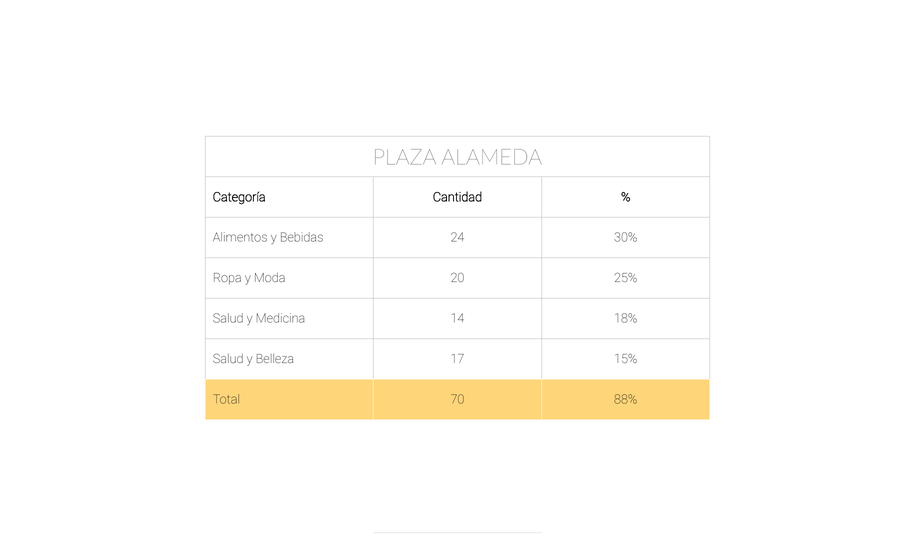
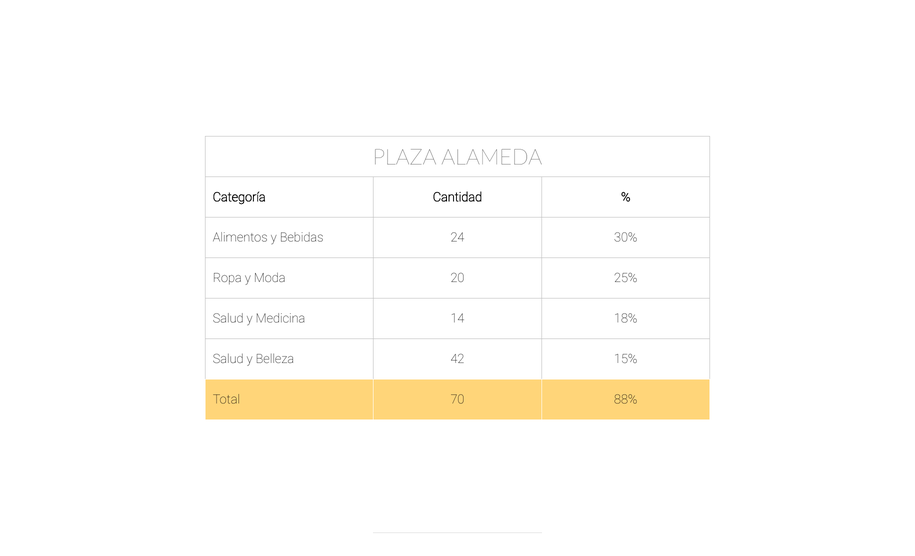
17: 17 -> 42
